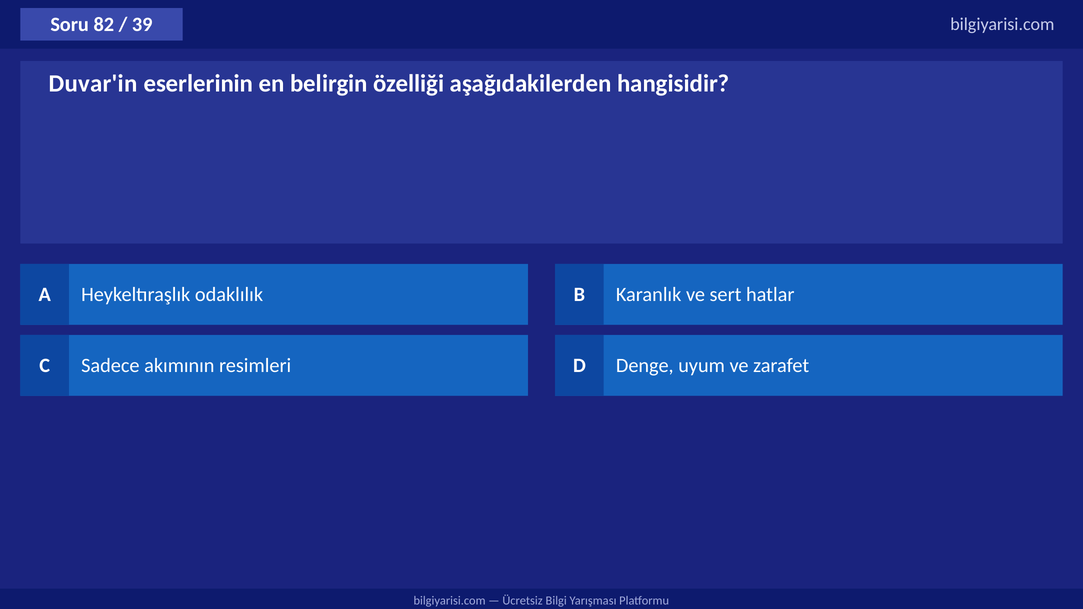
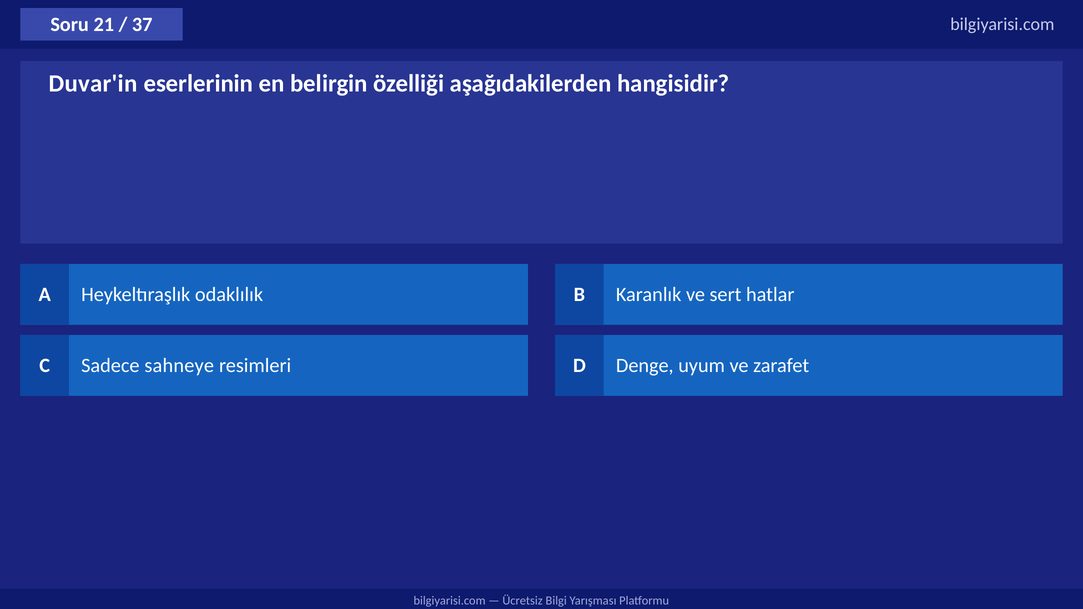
82: 82 -> 21
39: 39 -> 37
akımının: akımının -> sahneye
